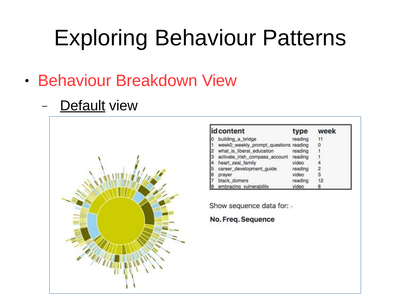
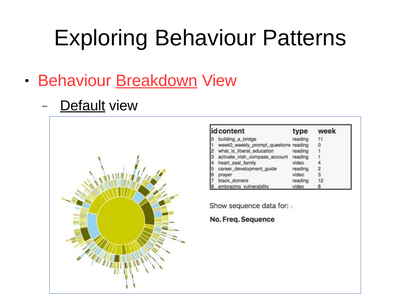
Breakdown underline: none -> present
